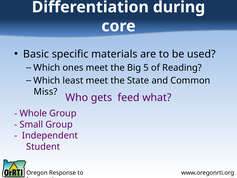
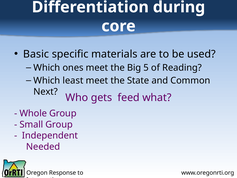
Miss: Miss -> Next
Student: Student -> Needed
